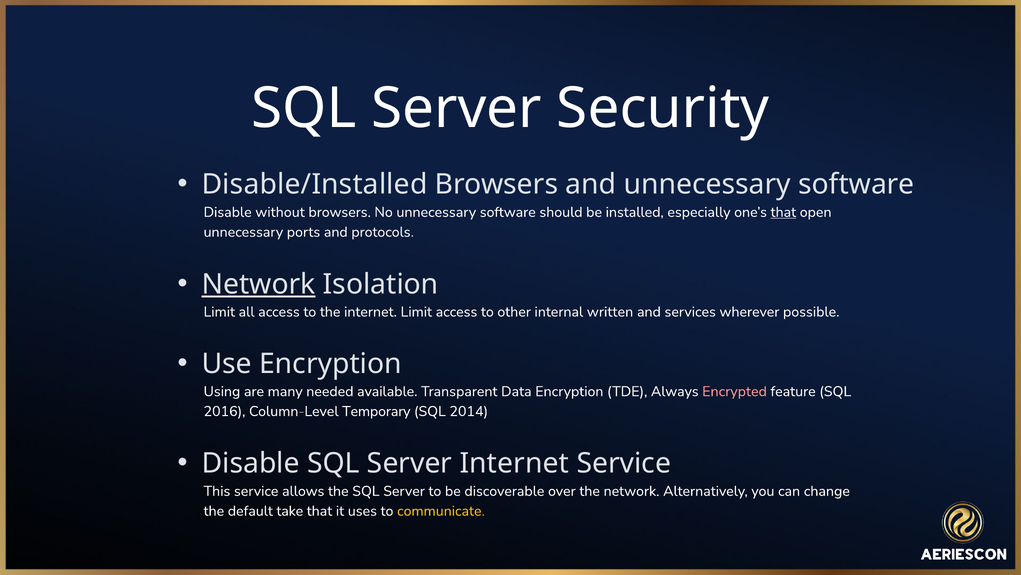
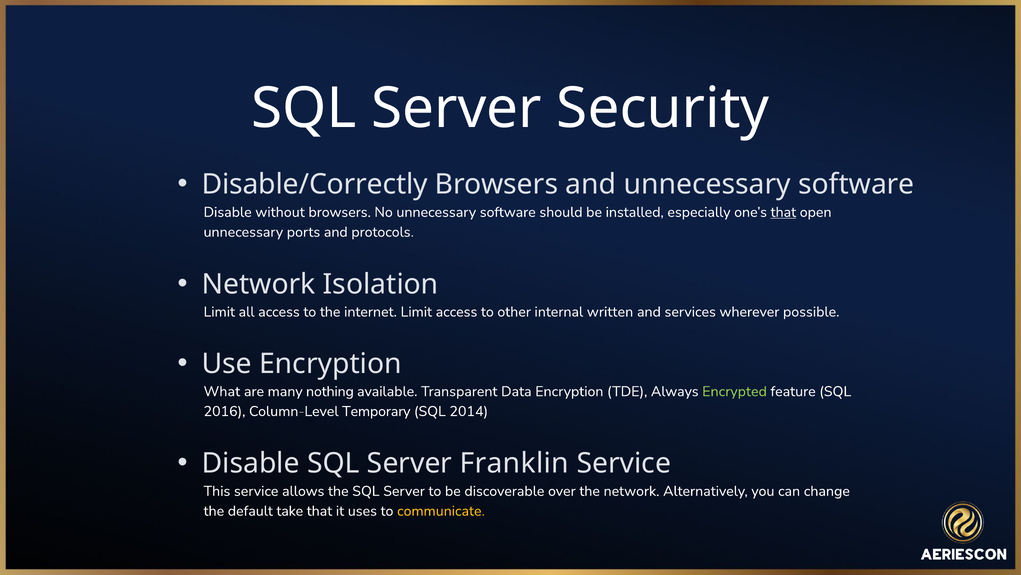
Disable/Installed: Disable/Installed -> Disable/Correctly
Network at (259, 284) underline: present -> none
Using: Using -> What
needed: needed -> nothing
Encrypted colour: pink -> light green
Server Internet: Internet -> Franklin
